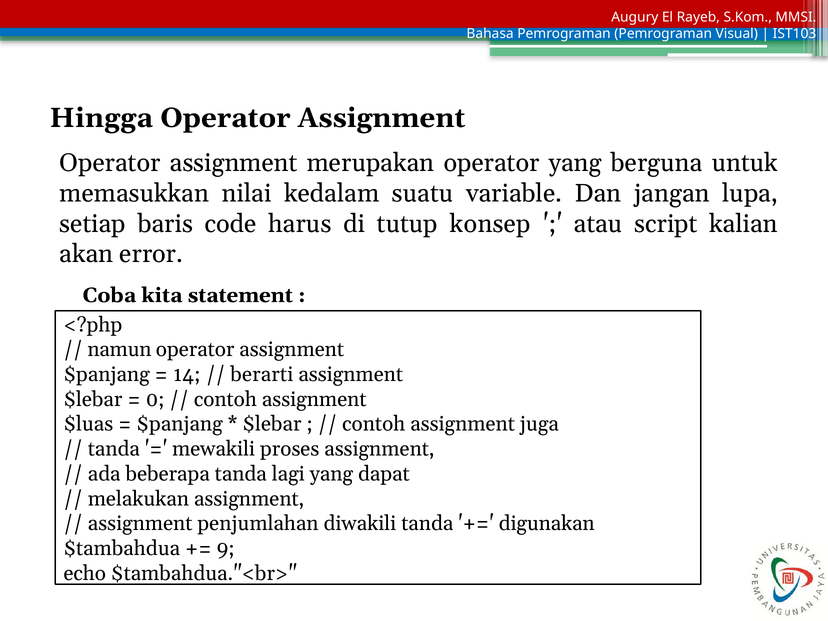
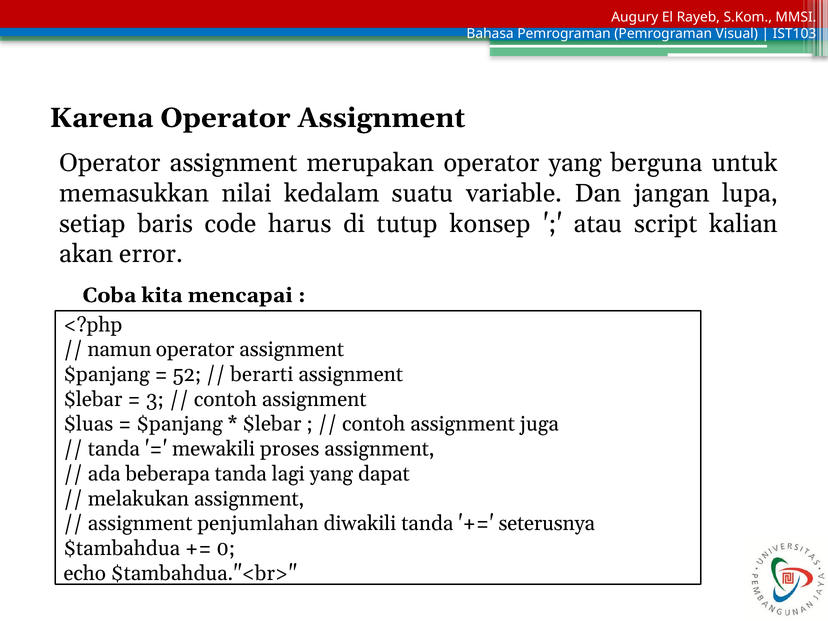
Hingga: Hingga -> Karena
statement: statement -> mencapai
14: 14 -> 52
0: 0 -> 3
digunakan: digunakan -> seterusnya
9: 9 -> 0
